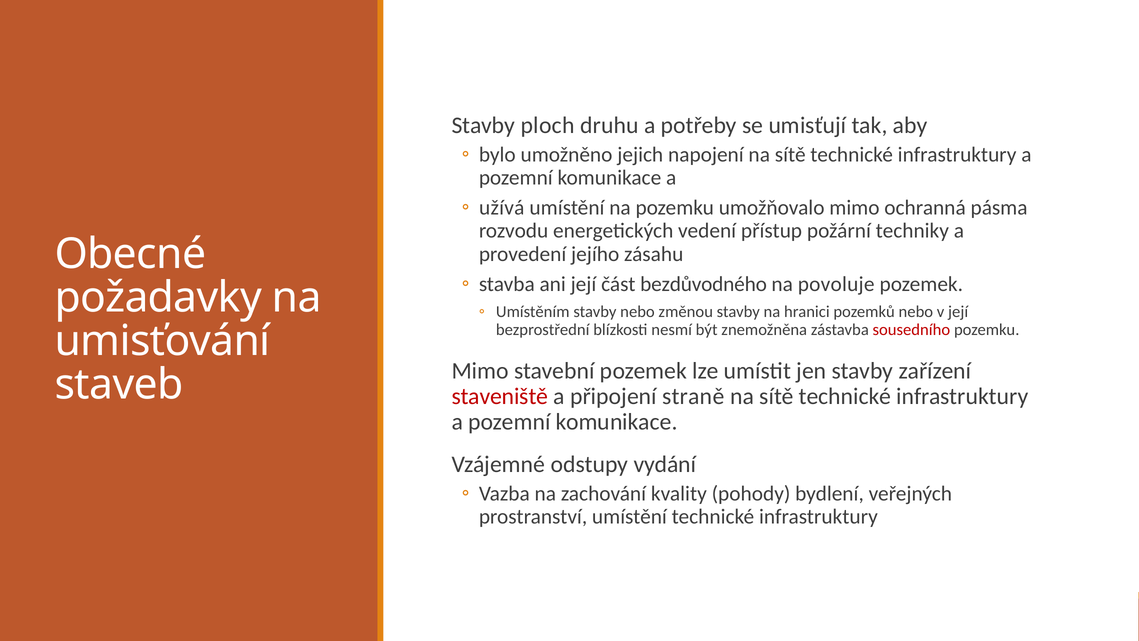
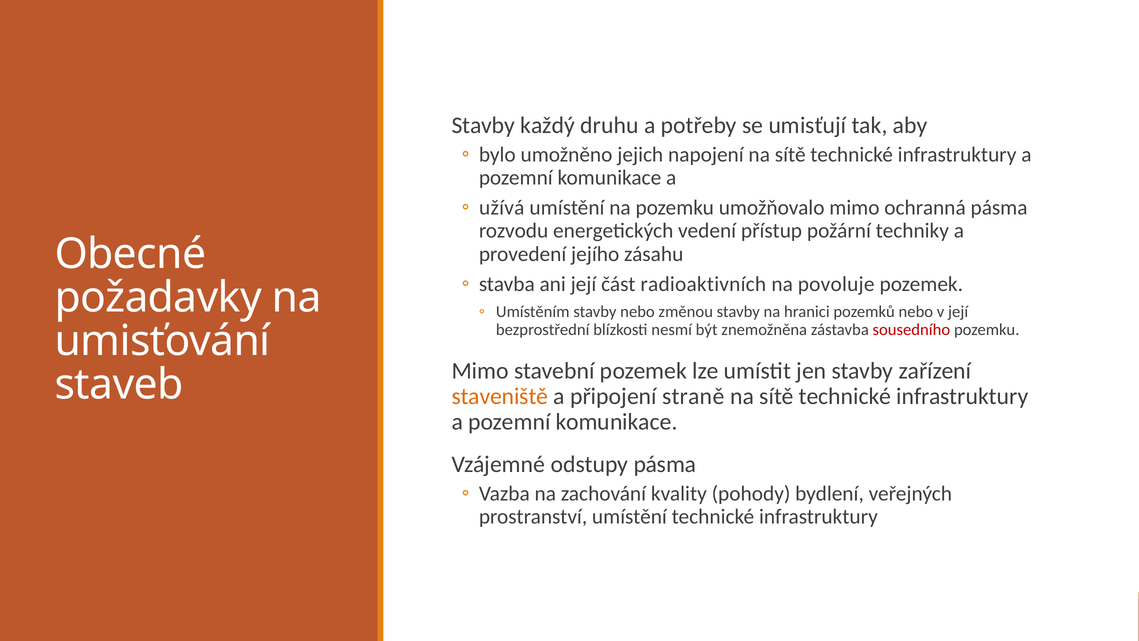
ploch: ploch -> každý
bezdůvodného: bezdůvodného -> radioaktivních
staveniště colour: red -> orange
odstupy vydání: vydání -> pásma
